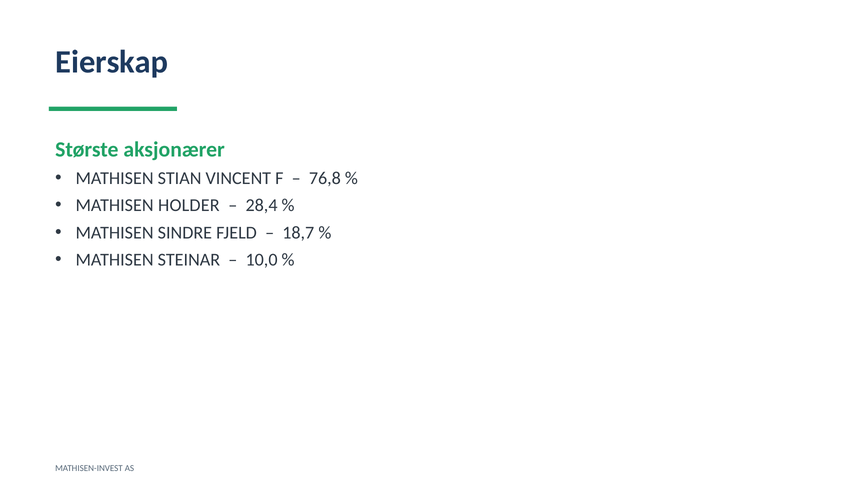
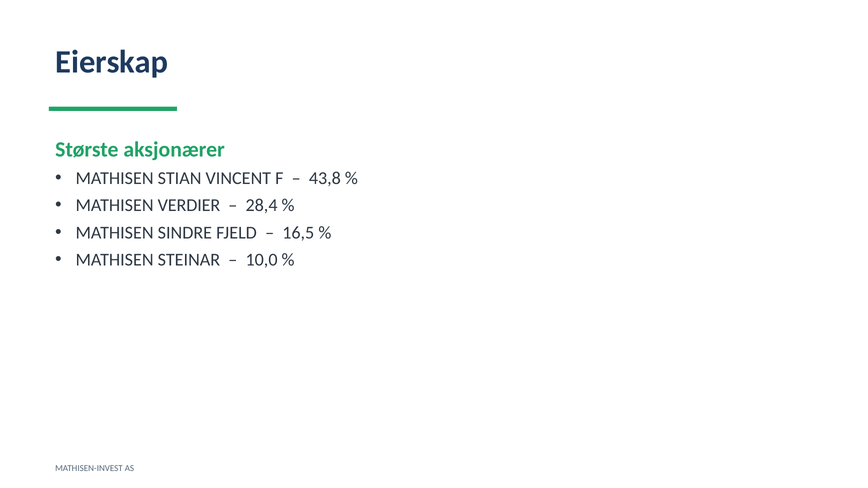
76,8: 76,8 -> 43,8
HOLDER: HOLDER -> VERDIER
18,7: 18,7 -> 16,5
